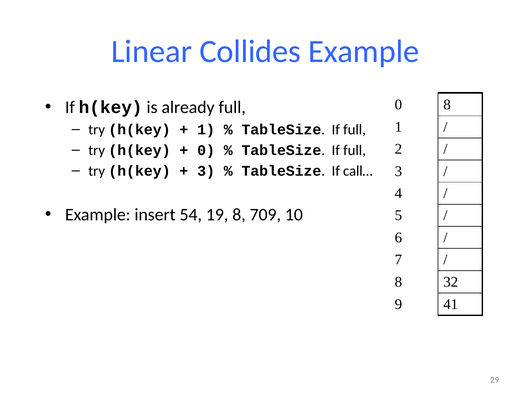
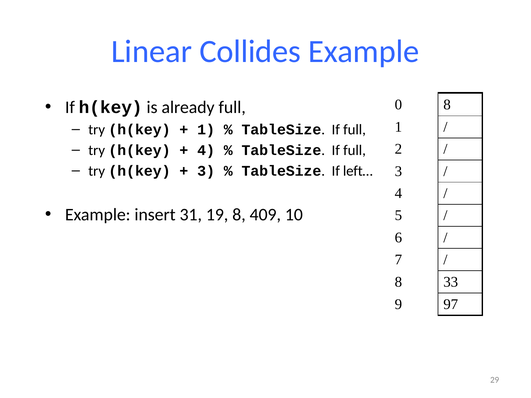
0 at (206, 150): 0 -> 4
call…: call… -> left…
54: 54 -> 31
709: 709 -> 409
32: 32 -> 33
41: 41 -> 97
